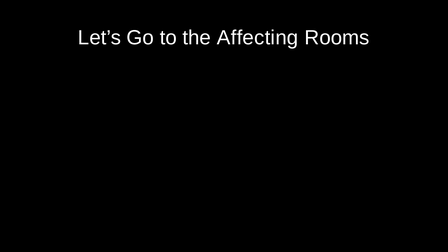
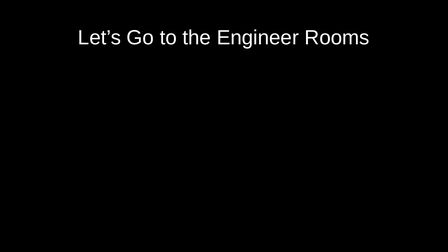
Affecting: Affecting -> Engineer
